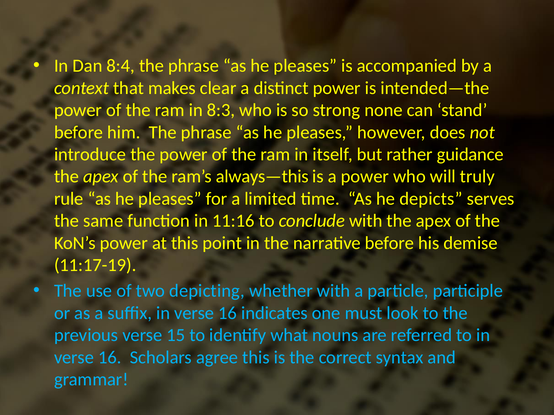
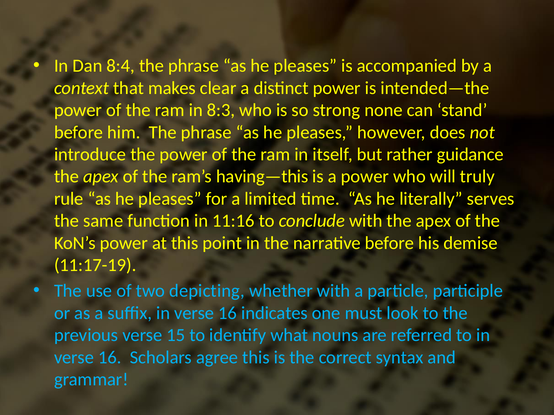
always—this: always—this -> having—this
depicts: depicts -> literally
